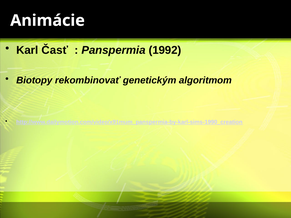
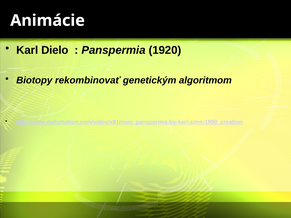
Časť: Časť -> Dielo
1992: 1992 -> 1920
